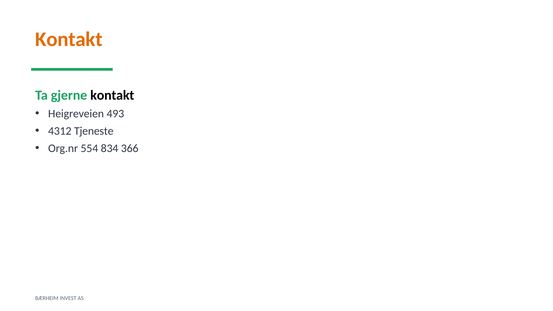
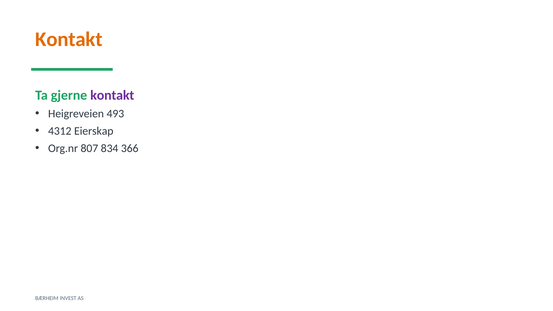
kontakt at (112, 95) colour: black -> purple
Tjeneste: Tjeneste -> Eierskap
554: 554 -> 807
